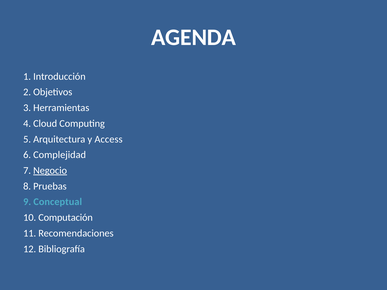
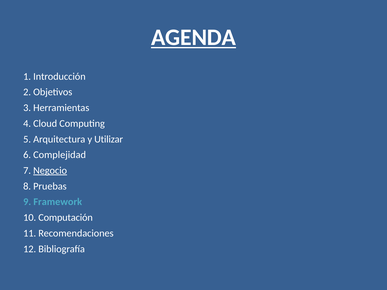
AGENDA underline: none -> present
Access: Access -> Utilizar
Conceptual: Conceptual -> Framework
